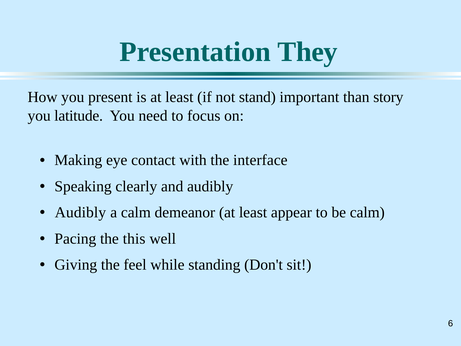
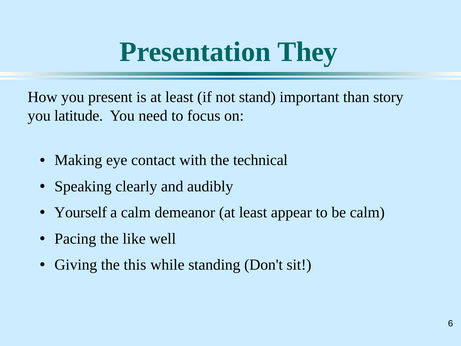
interface: interface -> technical
Audibly at (80, 212): Audibly -> Yourself
this: this -> like
feel: feel -> this
